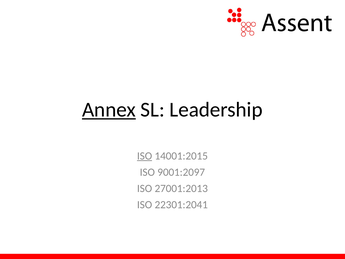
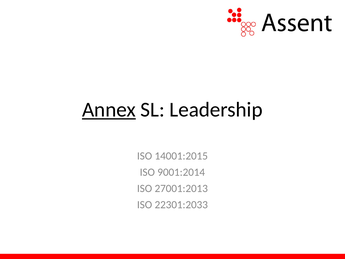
ISO at (145, 156) underline: present -> none
9001:2097: 9001:2097 -> 9001:2014
22301:2041: 22301:2041 -> 22301:2033
